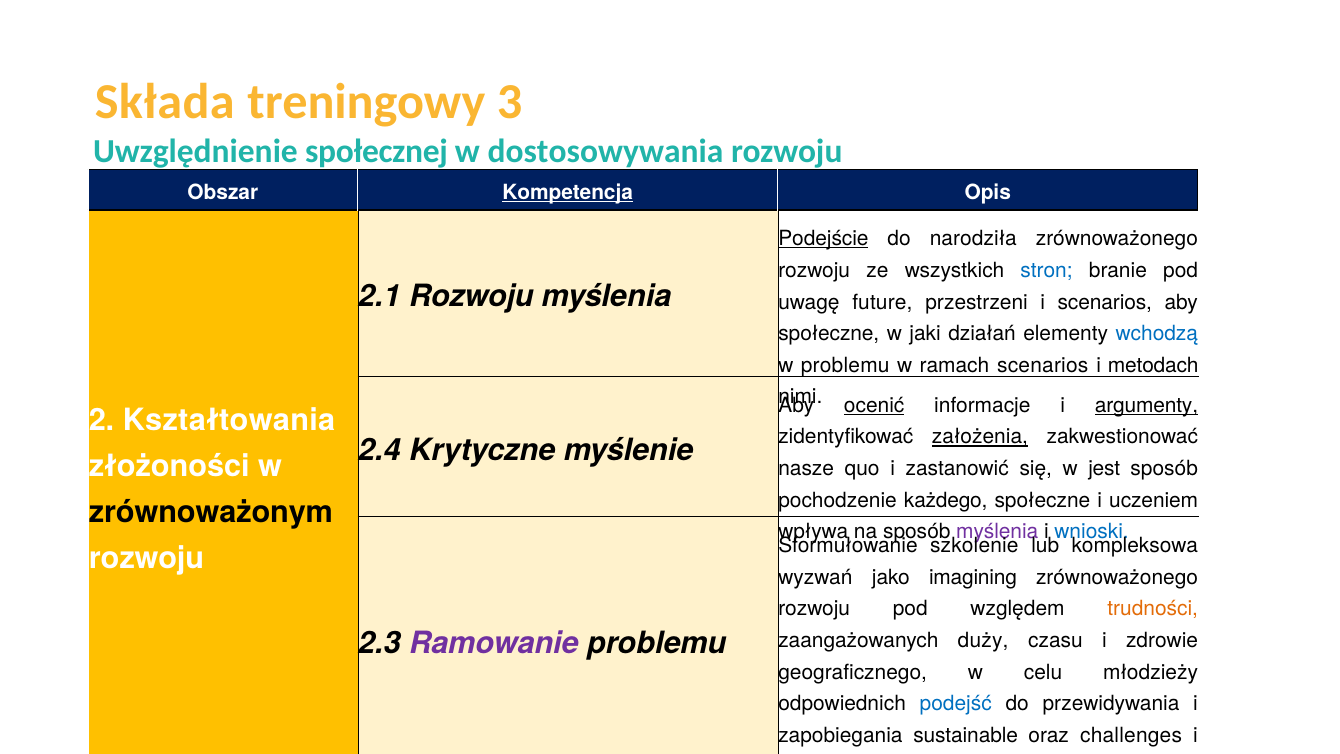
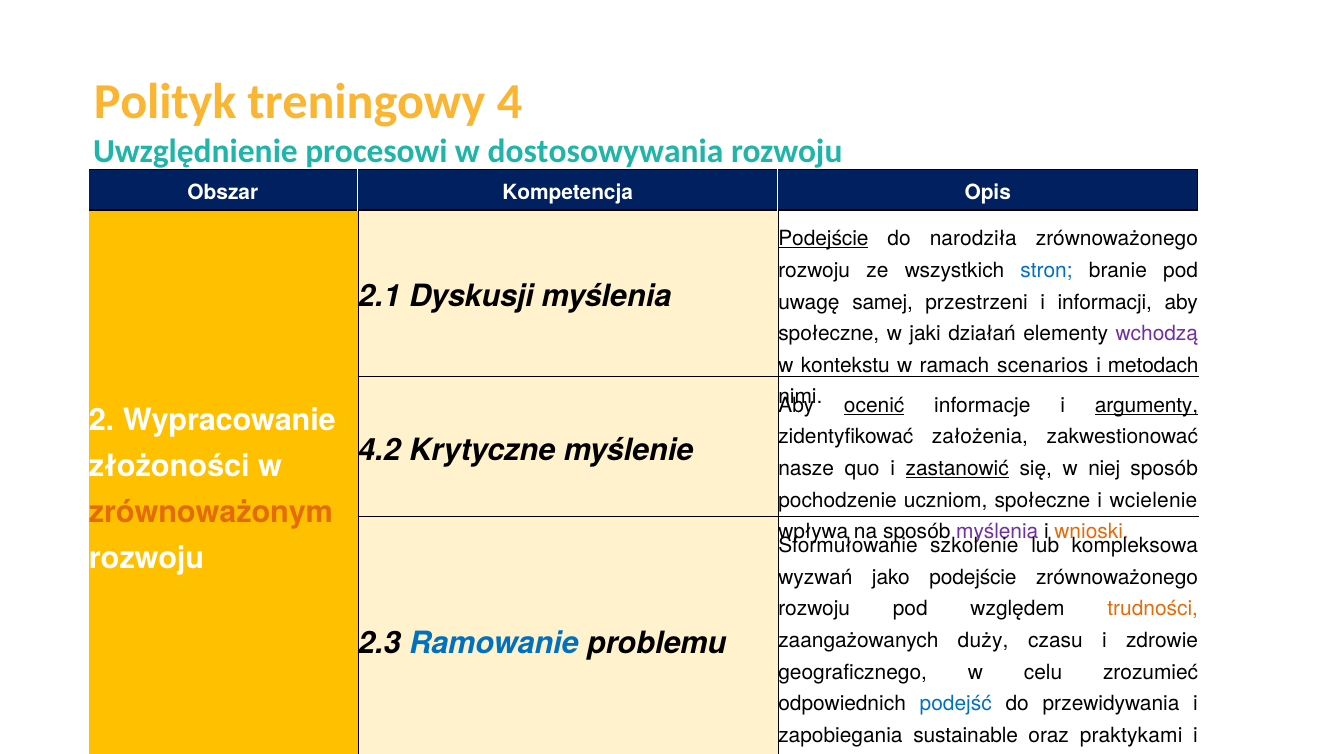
Składa: Składa -> Polityk
3: 3 -> 4
społecznej: społecznej -> procesowi
Kompetencja underline: present -> none
2.1 Rozwoju: Rozwoju -> Dyskusji
future: future -> samej
i scenarios: scenarios -> informacji
wchodzą colour: blue -> purple
w problemu: problemu -> kontekstu
Kształtowania: Kształtowania -> Wypracowanie
założenia underline: present -> none
2.4: 2.4 -> 4.2
zastanowić underline: none -> present
jest: jest -> niej
każdego: każdego -> uczniom
uczeniem: uczeniem -> wcielenie
zrównoważonym colour: black -> orange
wnioski colour: blue -> orange
jako imagining: imagining -> podejście
Ramowanie colour: purple -> blue
młodzieży: młodzieży -> zrozumieć
challenges: challenges -> praktykami
